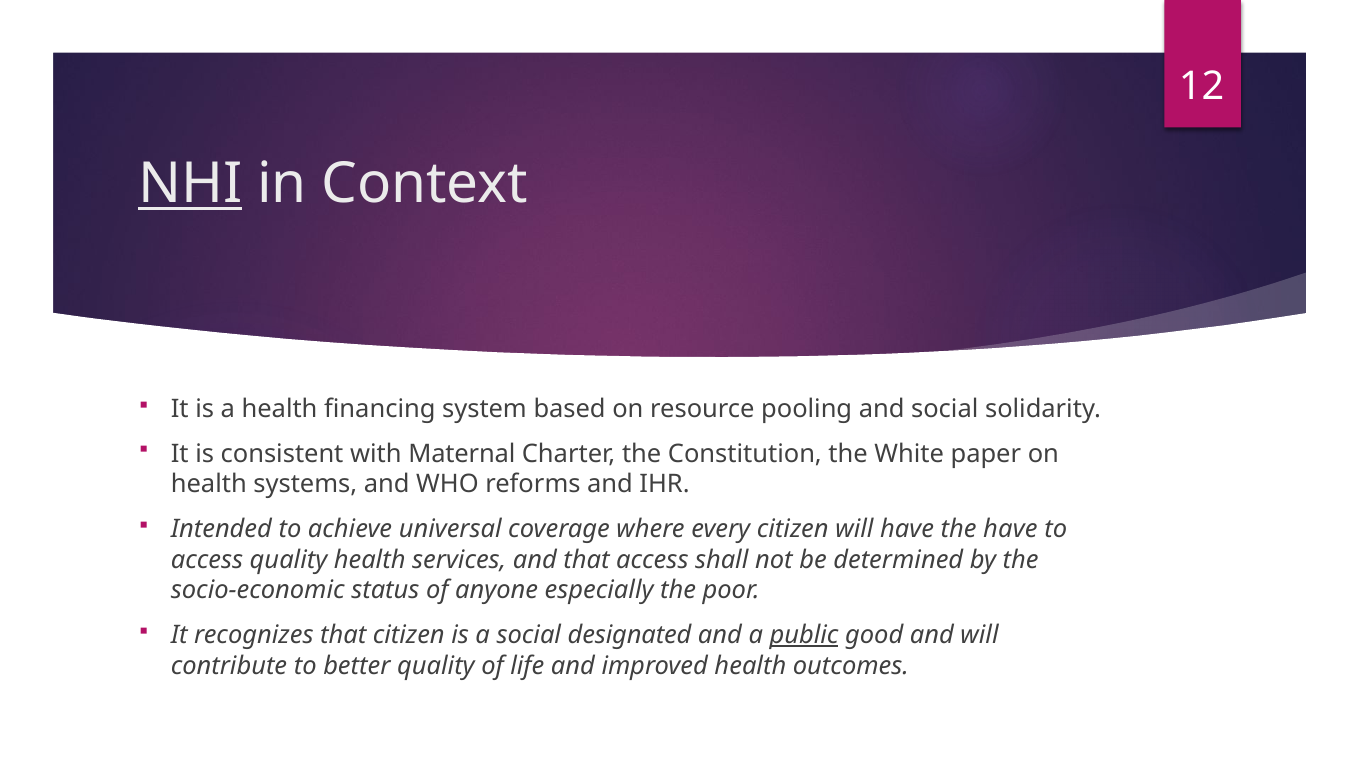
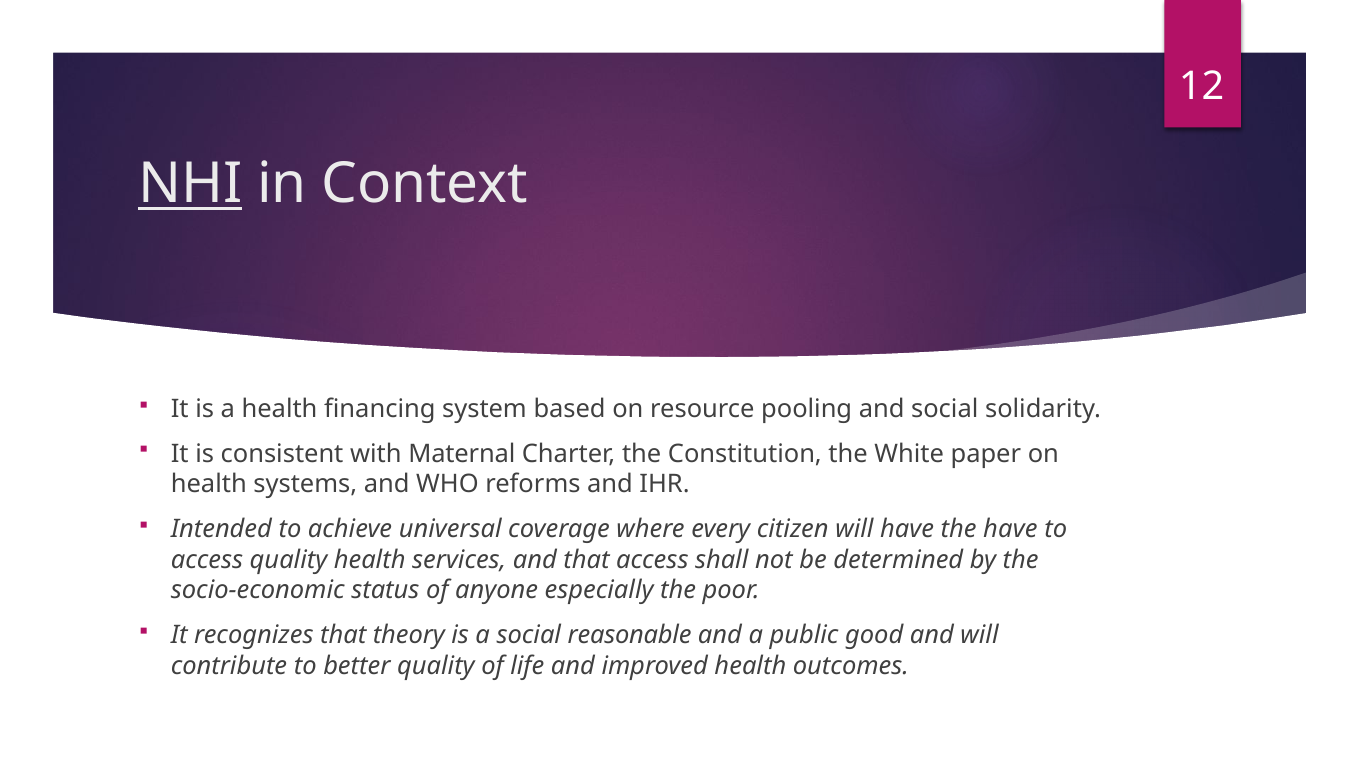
that citizen: citizen -> theory
designated: designated -> reasonable
public underline: present -> none
